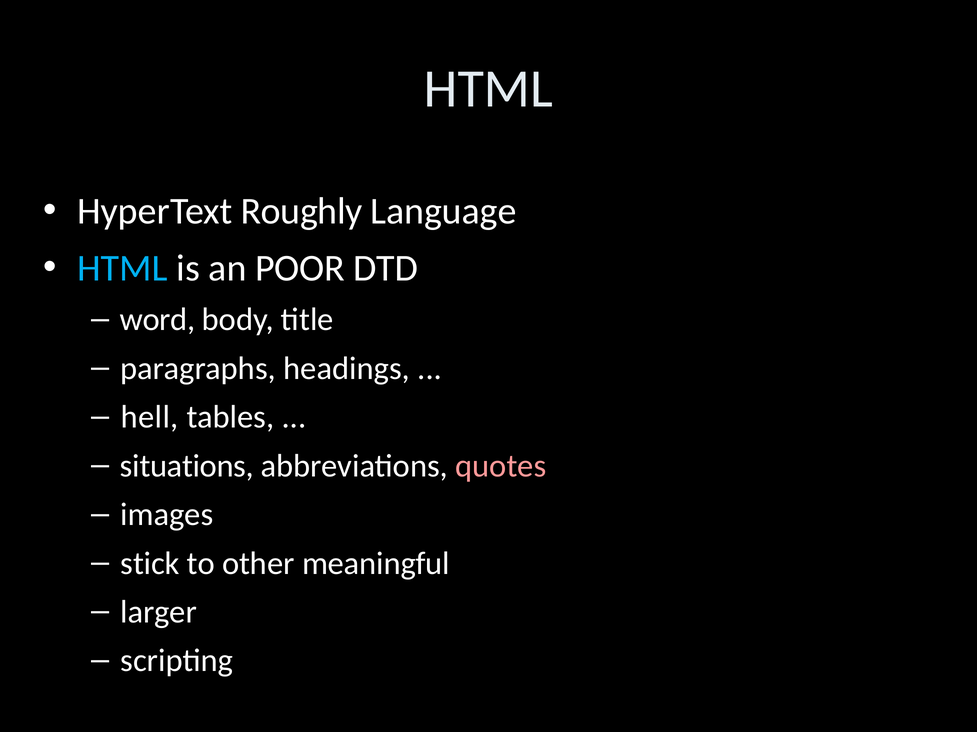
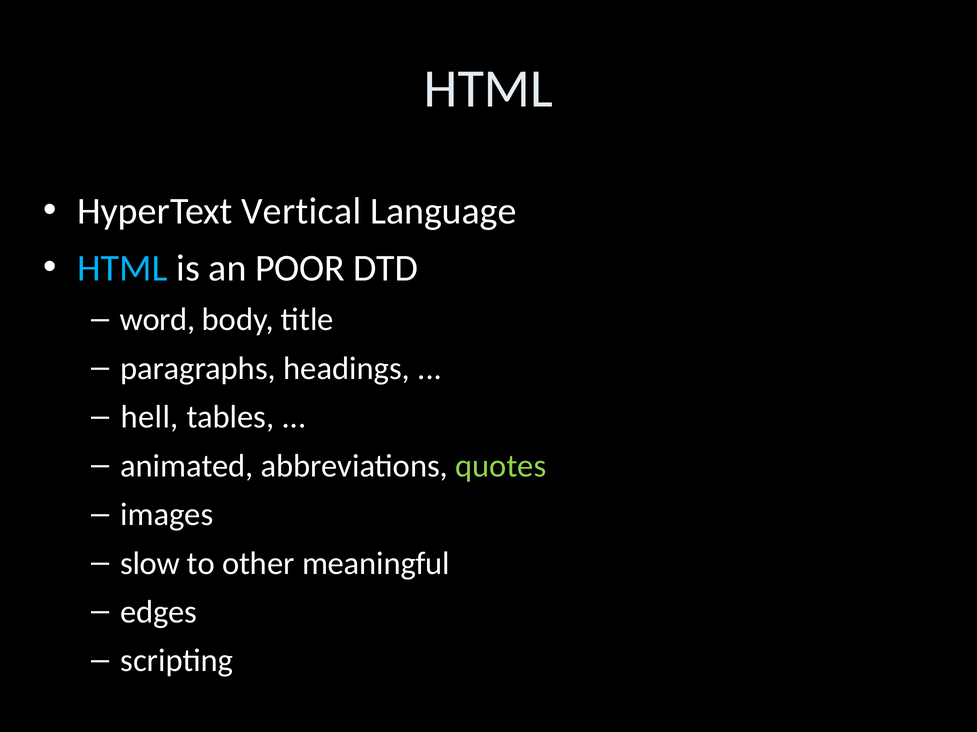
Roughly: Roughly -> Vertical
situations: situations -> animated
quotes colour: pink -> light green
stick: stick -> slow
larger: larger -> edges
